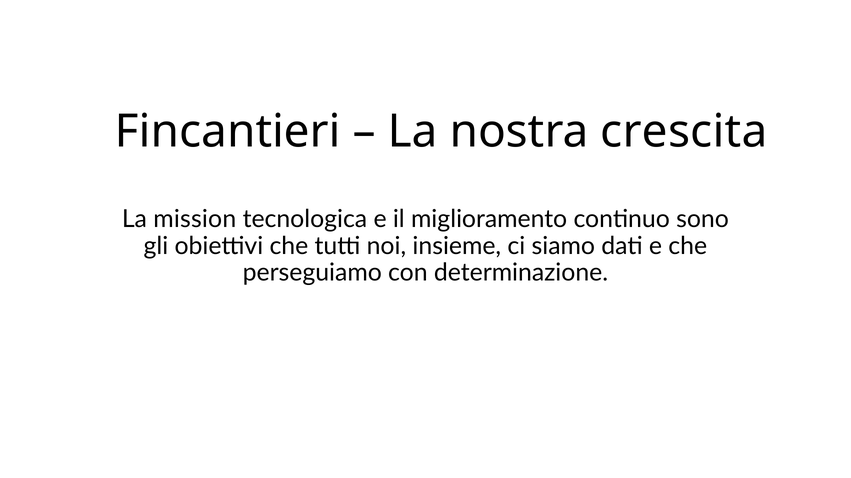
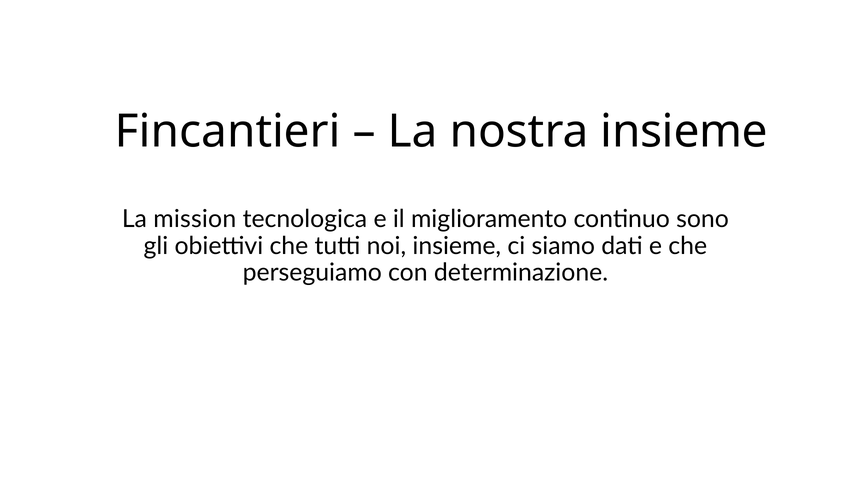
nostra crescita: crescita -> insieme
